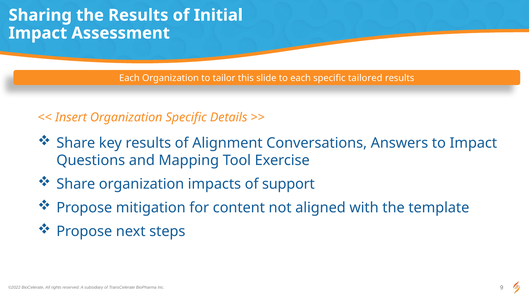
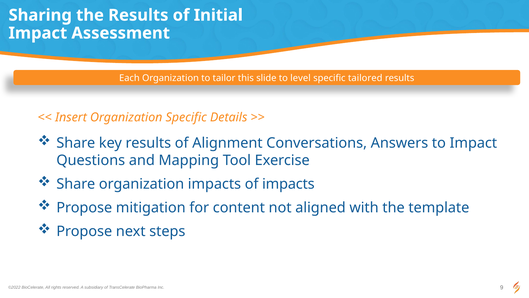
to each: each -> level
of support: support -> impacts
